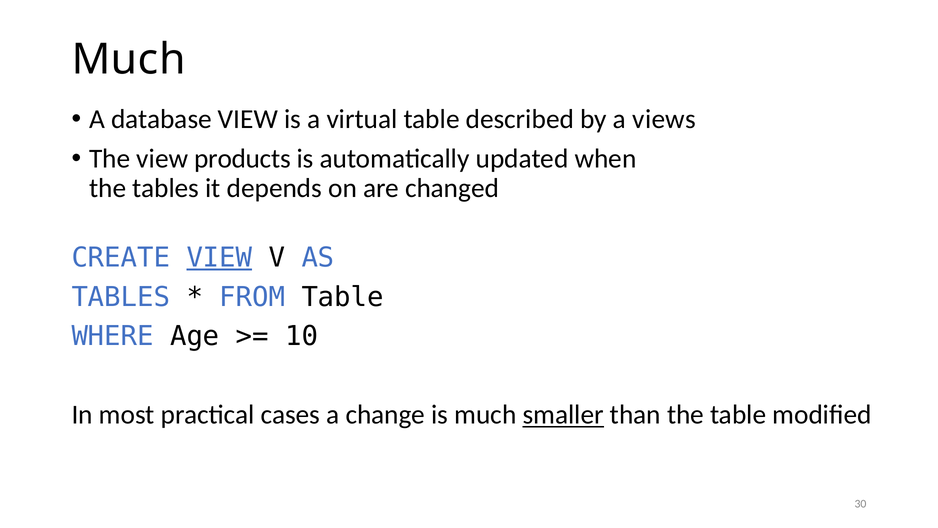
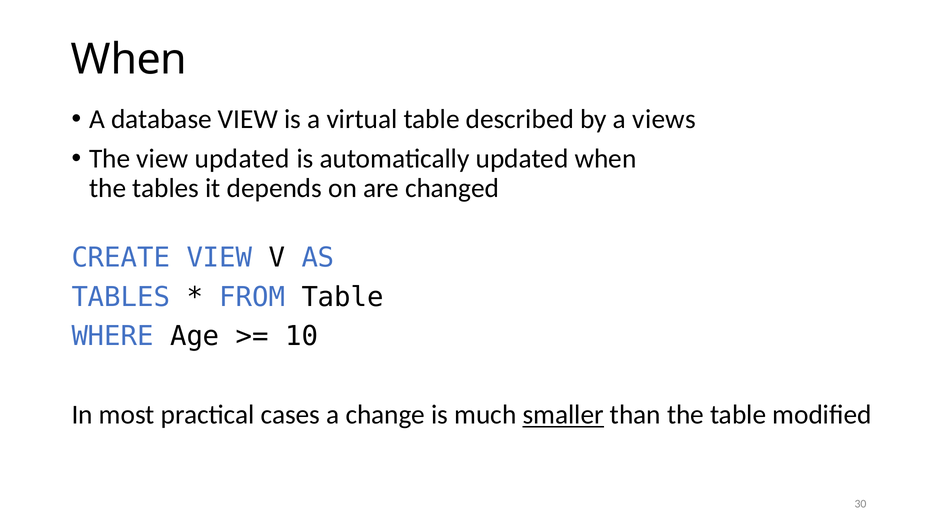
Much at (129, 60): Much -> When
view products: products -> updated
VIEW at (219, 258) underline: present -> none
